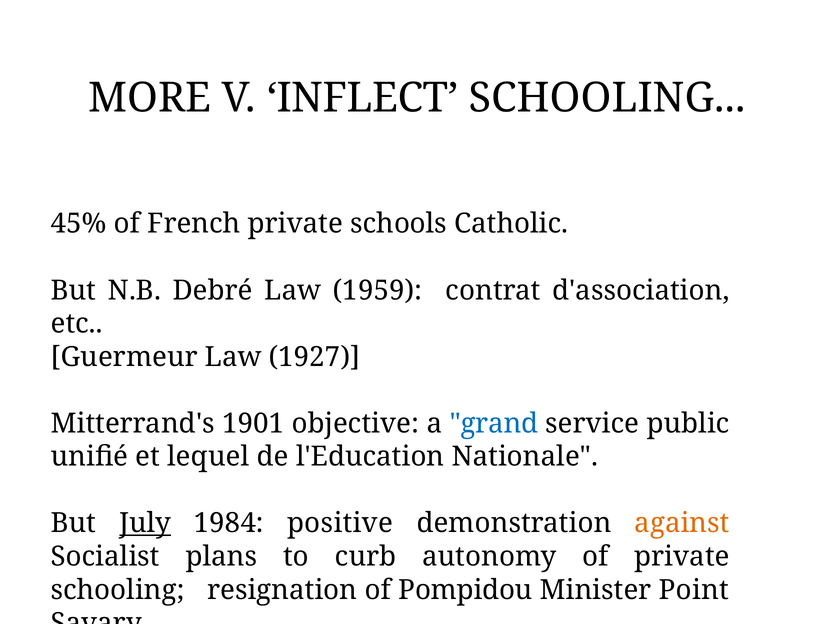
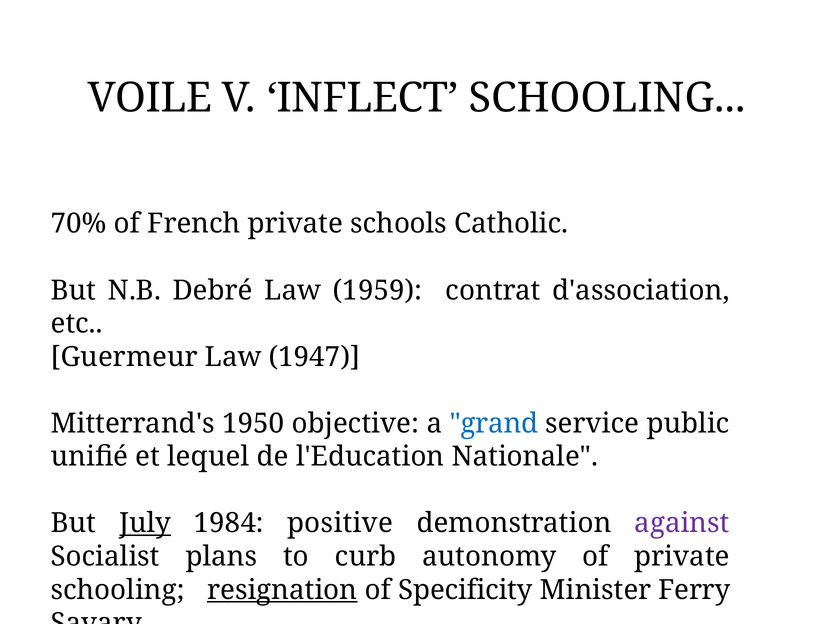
MORE: MORE -> VOILE
45%: 45% -> 70%
1927: 1927 -> 1947
1901: 1901 -> 1950
against colour: orange -> purple
resignation underline: none -> present
Pompidou: Pompidou -> Specificity
Point: Point -> Ferry
